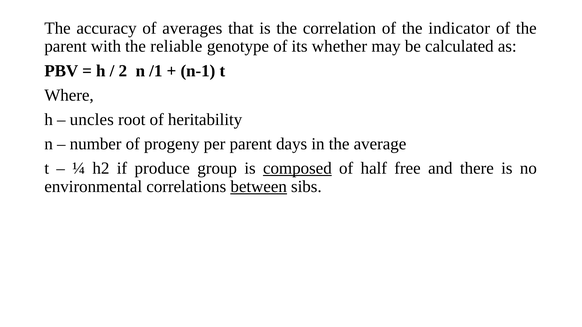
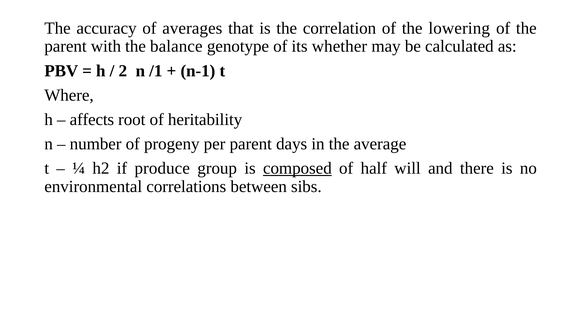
indicator: indicator -> lowering
reliable: reliable -> balance
uncles: uncles -> affects
free: free -> will
between underline: present -> none
